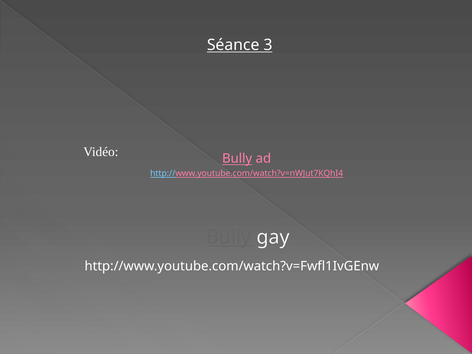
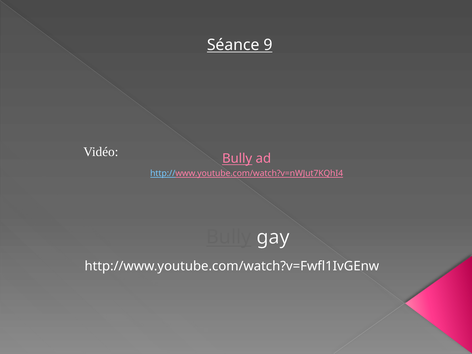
3: 3 -> 9
